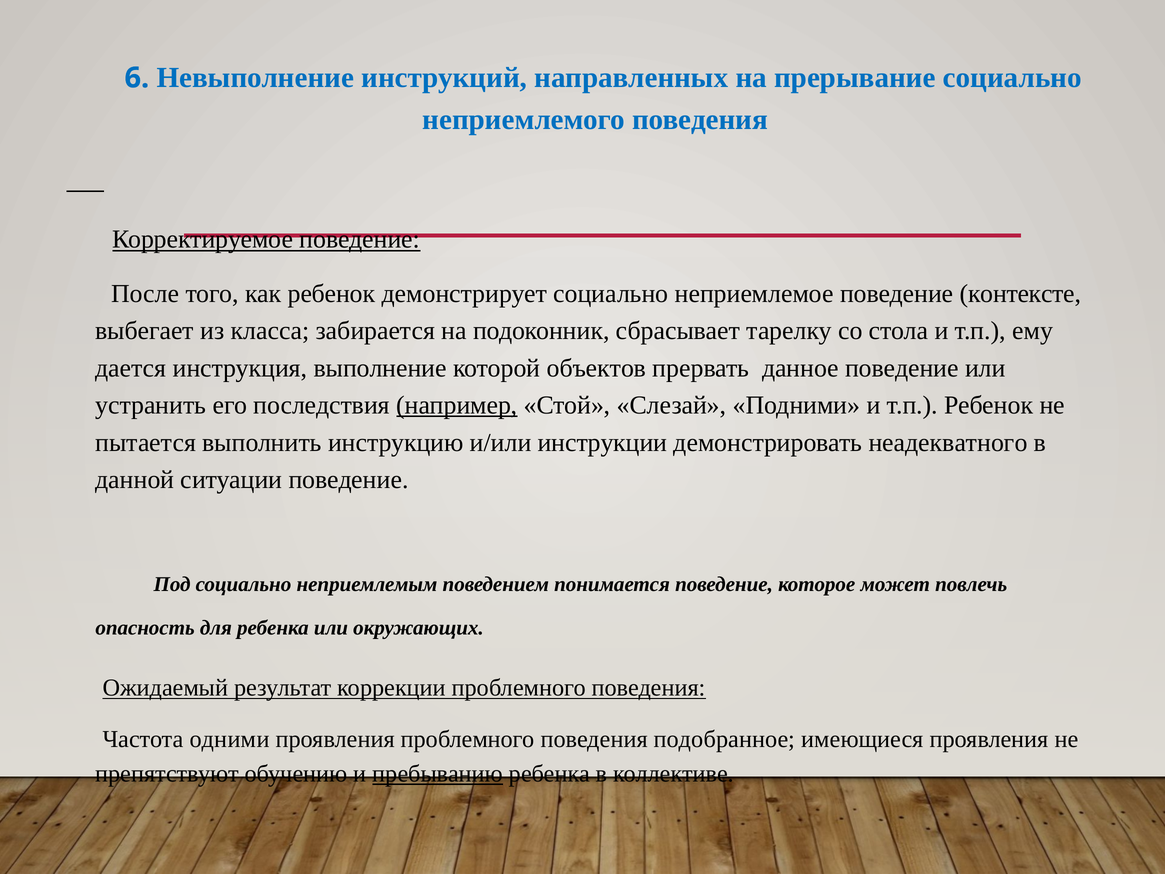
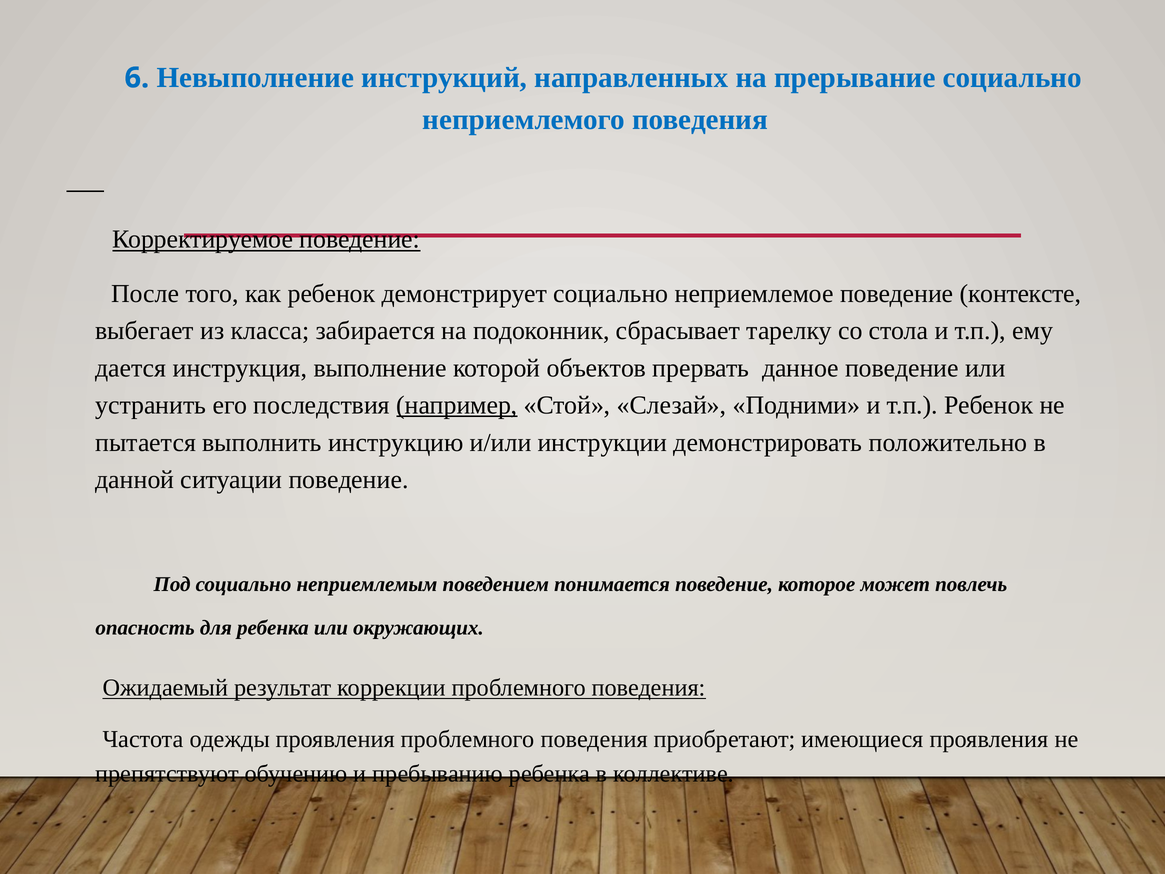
неадекватного: неадекватного -> положительно
одними: одними -> одежды
подобранное: подобранное -> приобретают
пребыванию underline: present -> none
